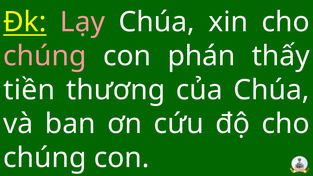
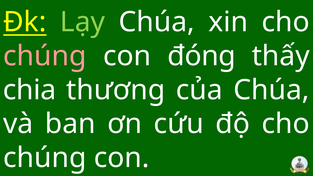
Lạy colour: pink -> light green
phán: phán -> đóng
tiền: tiền -> chia
